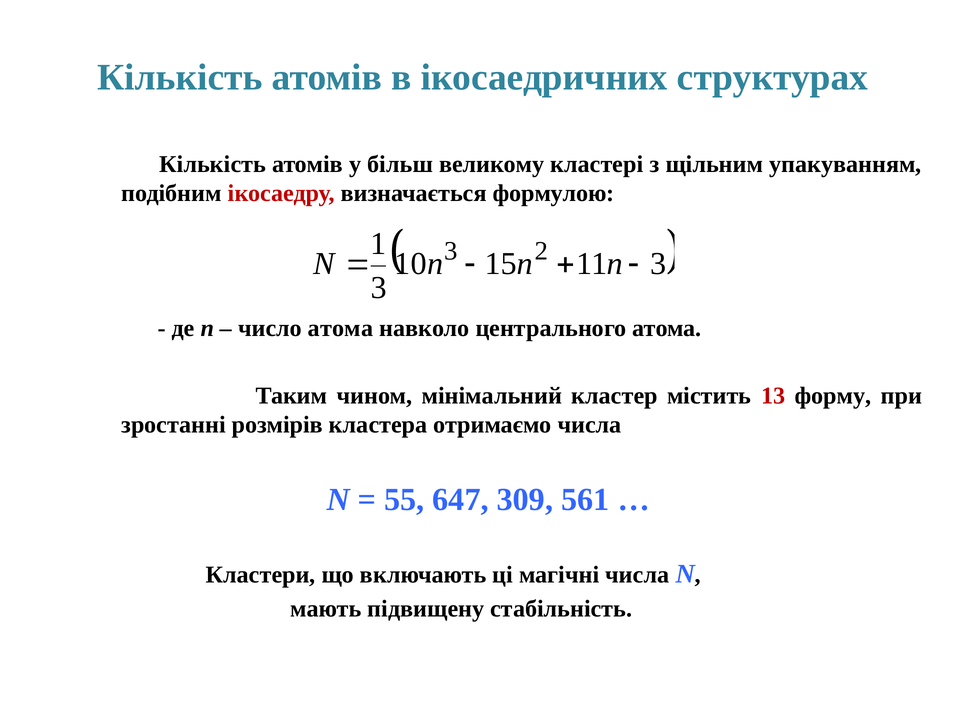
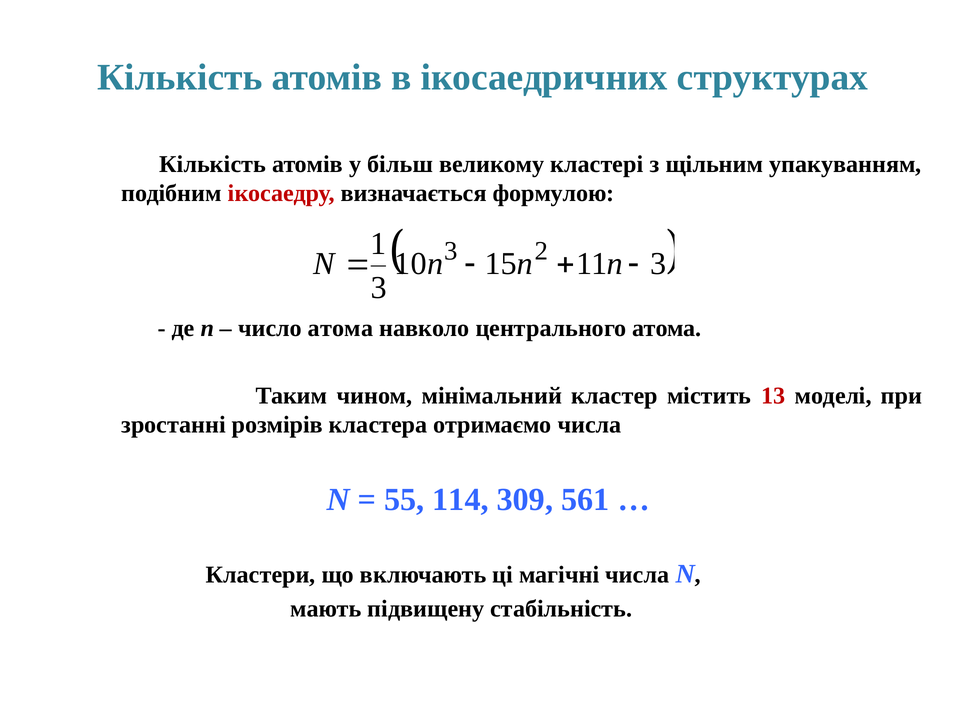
форму: форму -> моделі
647: 647 -> 114
